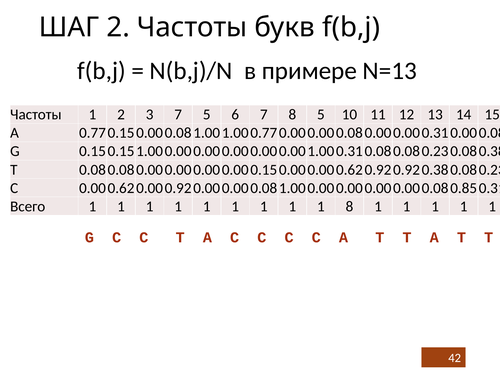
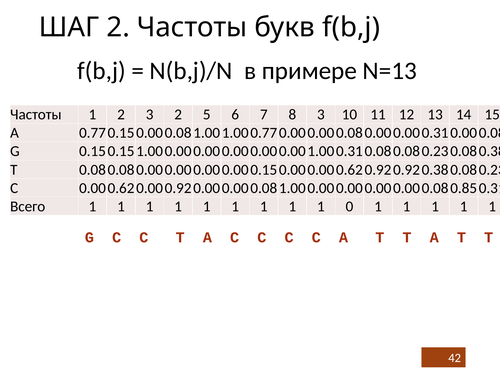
3 7: 7 -> 2
8 5: 5 -> 3
1 8: 8 -> 0
